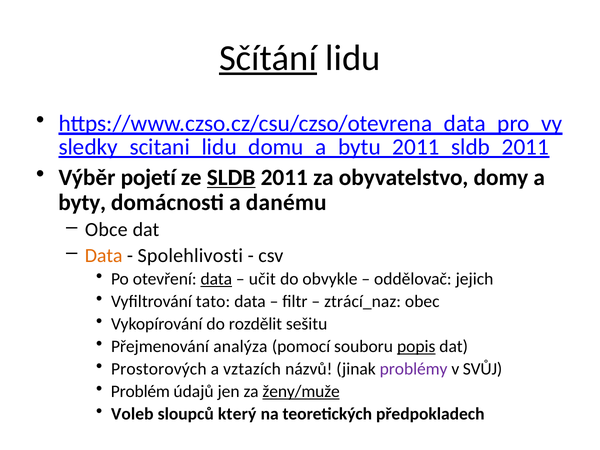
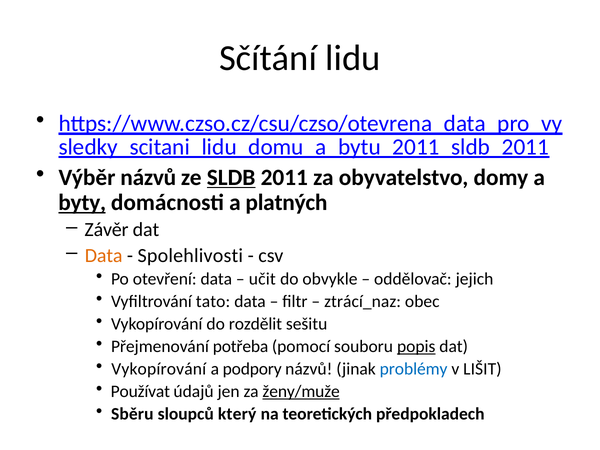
Sčítání underline: present -> none
Výběr pojetí: pojetí -> názvů
byty underline: none -> present
danému: danému -> platných
Obce: Obce -> Závěr
data at (216, 279) underline: present -> none
analýza: analýza -> potřeba
Prostorových at (159, 369): Prostorových -> Vykopírování
vztazích: vztazích -> podpory
problémy colour: purple -> blue
SVŮJ: SVŮJ -> LIŠIT
Problém: Problém -> Používat
Voleb: Voleb -> Sběru
